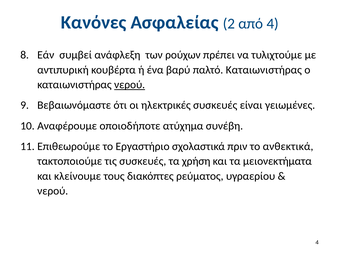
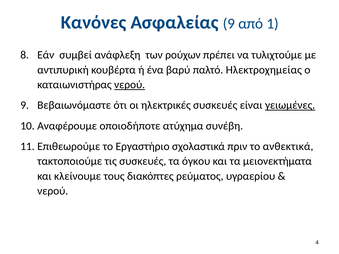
Ασφαλείας 2: 2 -> 9
από 4: 4 -> 1
παλτό Καταιωνιστήρας: Καταιωνιστήρας -> Ηλεκτροχημείας
γειωμένες underline: none -> present
χρήση: χρήση -> όγκου
